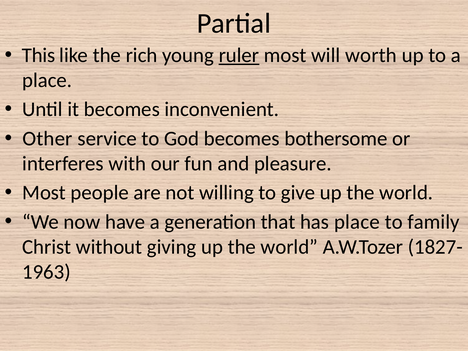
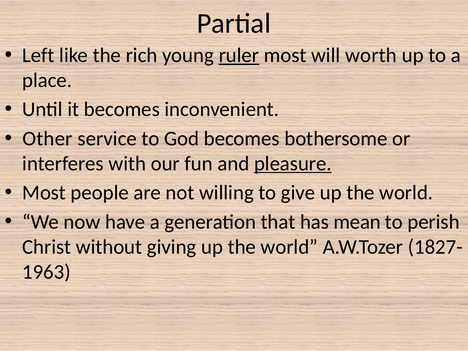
This: This -> Left
pleasure underline: none -> present
has place: place -> mean
family: family -> perish
